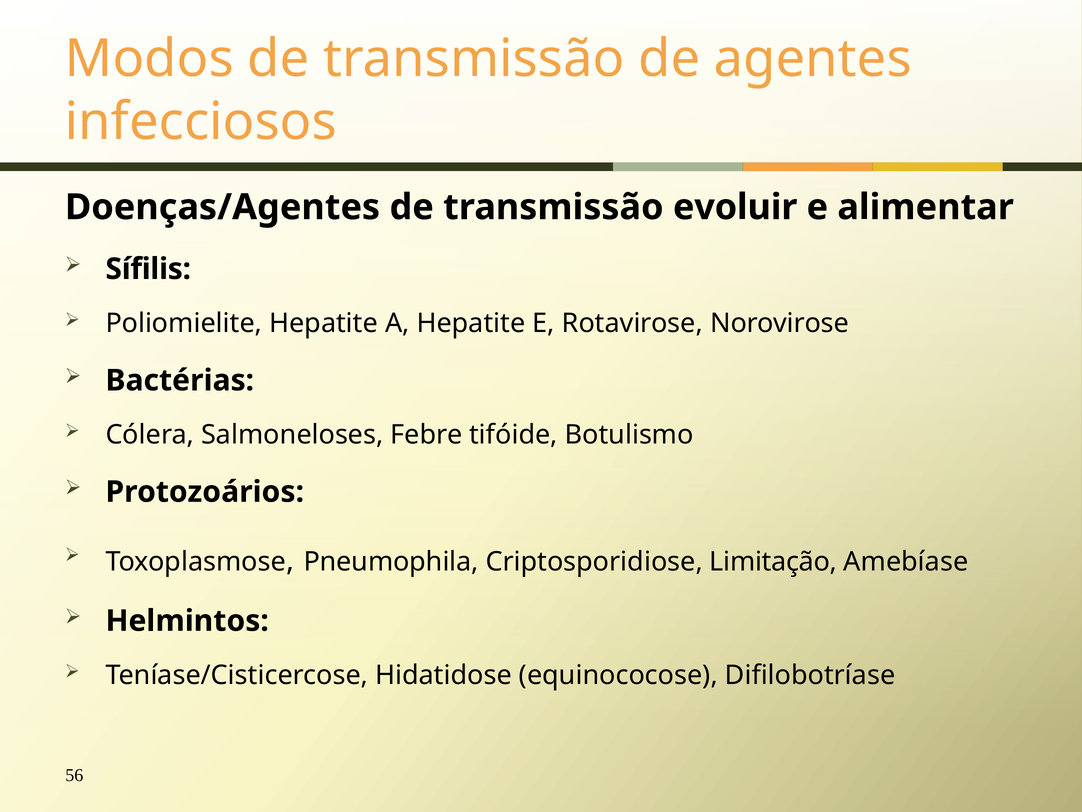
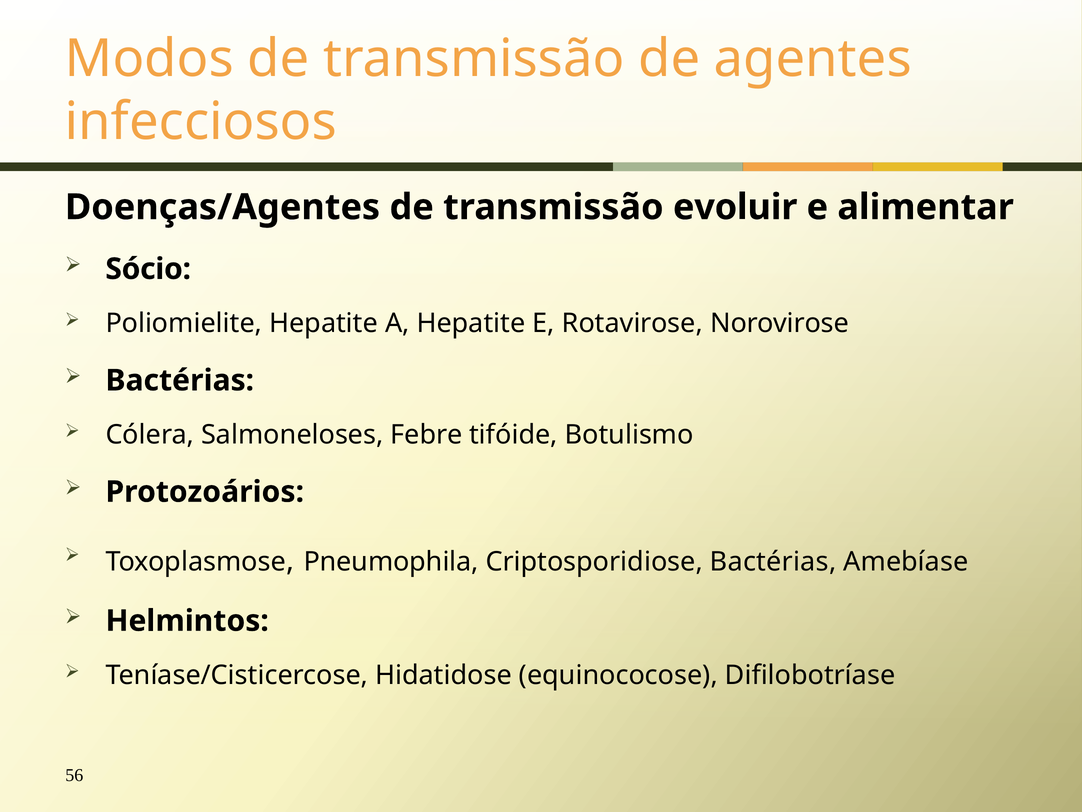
Sífilis: Sífilis -> Sócio
Criptosporidiose Limitação: Limitação -> Bactérias
